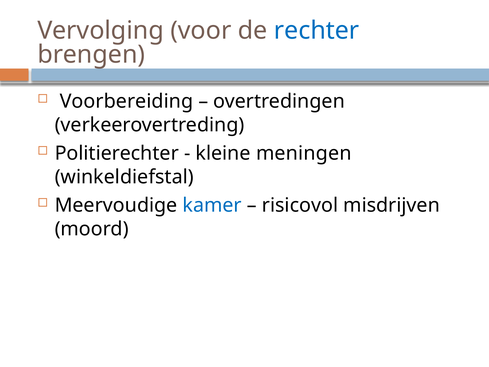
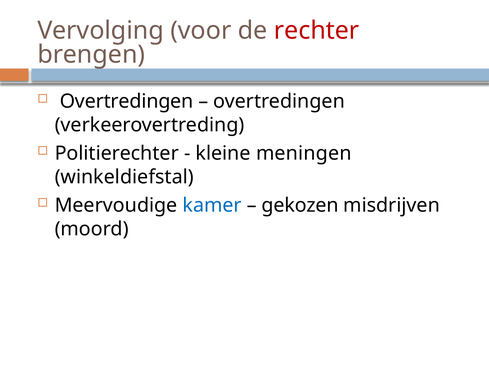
rechter colour: blue -> red
Voorbereiding at (126, 101): Voorbereiding -> Overtredingen
risicovol: risicovol -> gekozen
